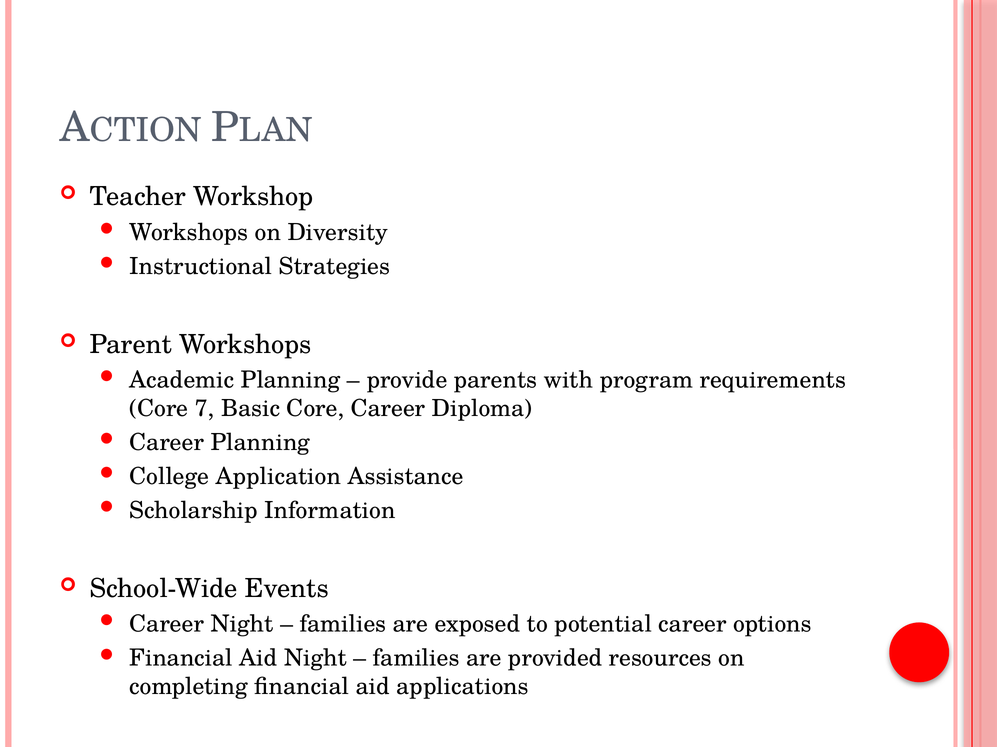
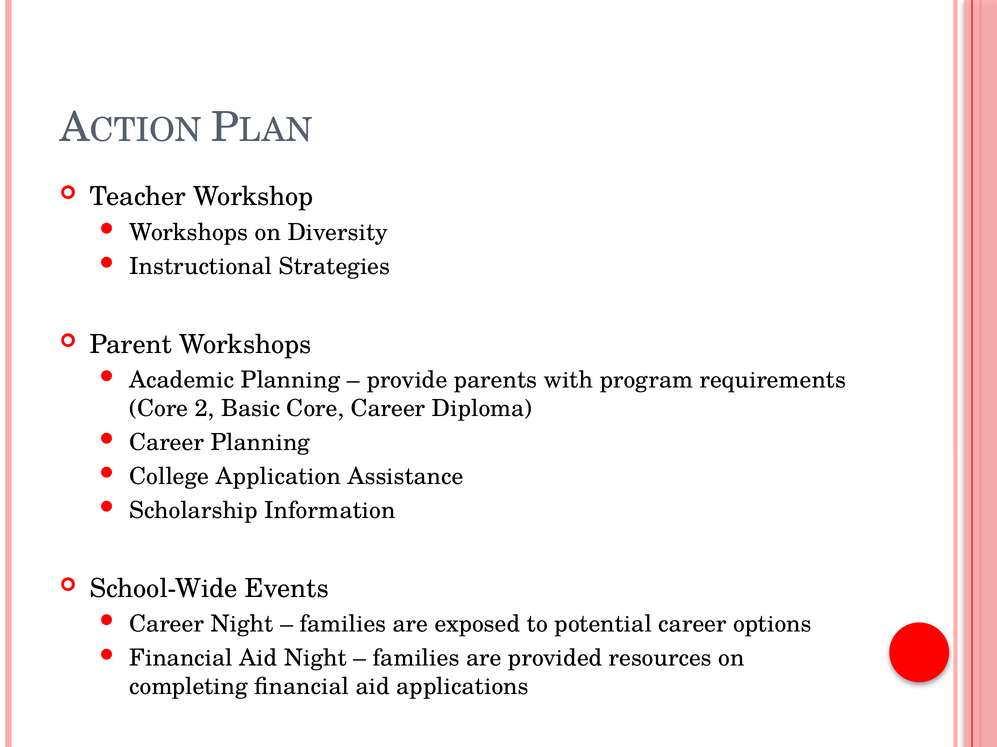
7: 7 -> 2
